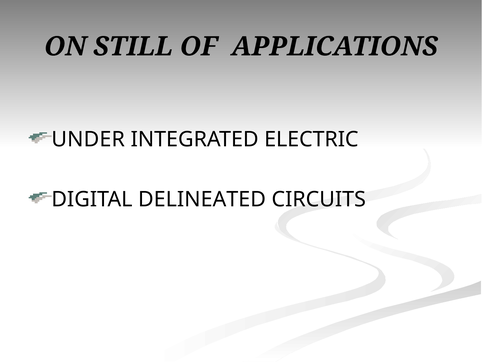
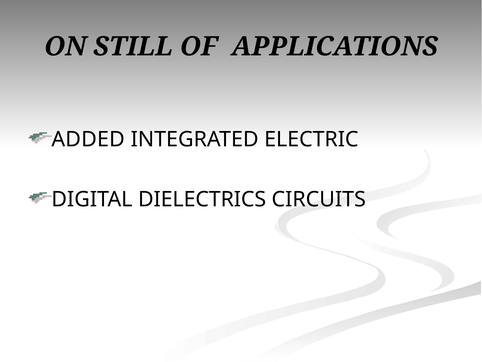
UNDER: UNDER -> ADDED
DELINEATED: DELINEATED -> DIELECTRICS
